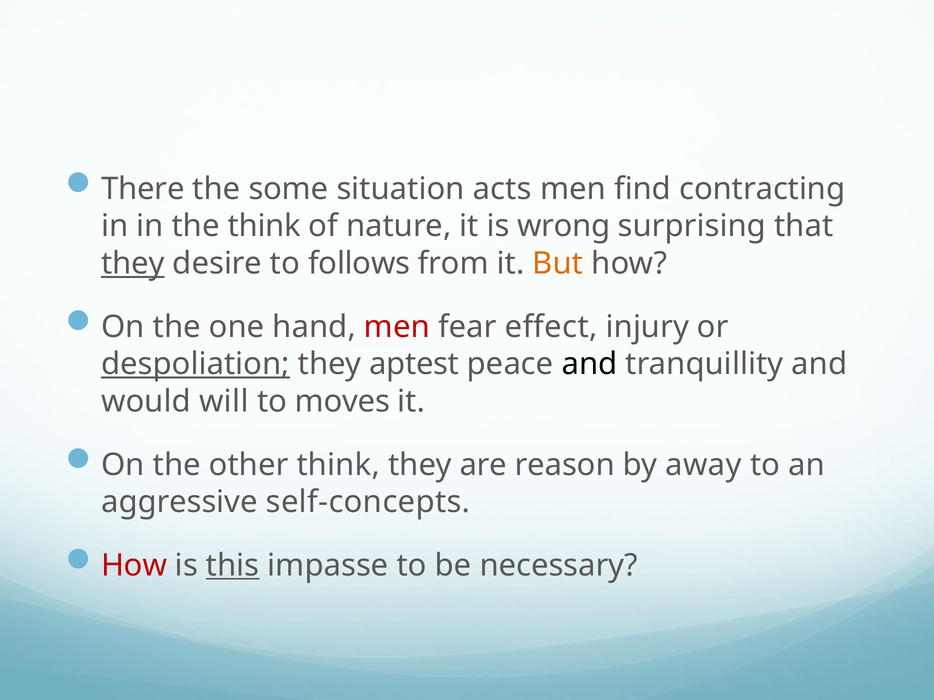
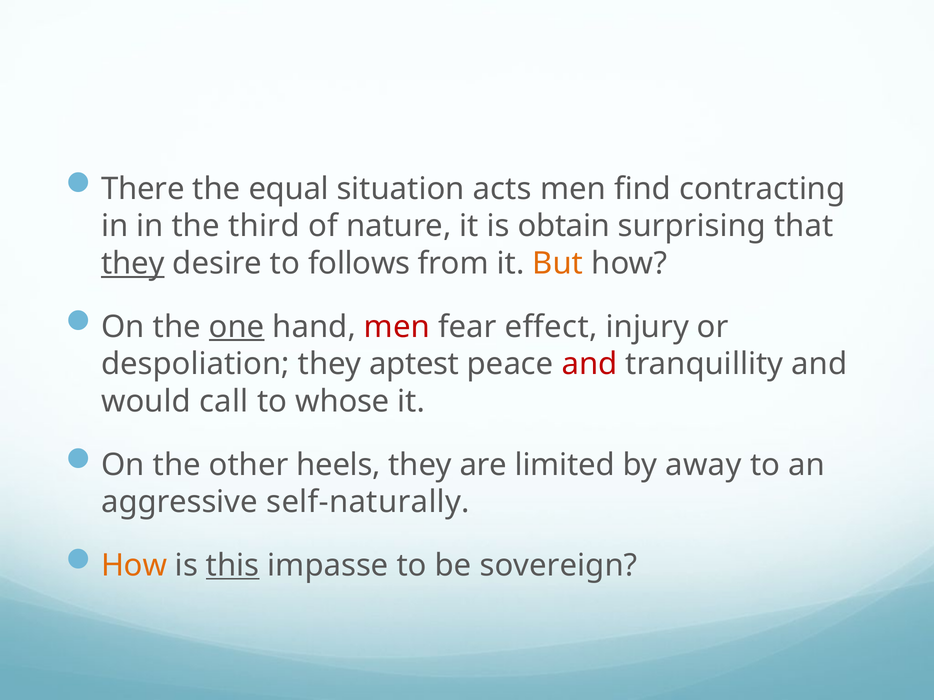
some: some -> equal
the think: think -> third
wrong: wrong -> obtain
one underline: none -> present
despoliation underline: present -> none
and at (589, 364) colour: black -> red
will: will -> call
moves: moves -> whose
other think: think -> heels
reason: reason -> limited
self-concepts: self-concepts -> self-naturally
How at (134, 566) colour: red -> orange
necessary: necessary -> sovereign
